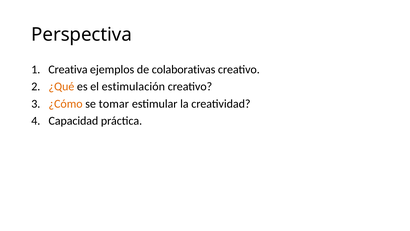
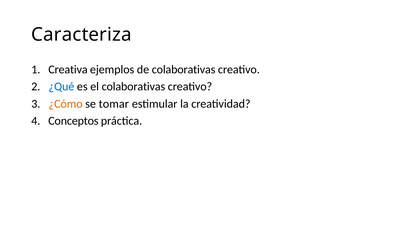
Perspectiva: Perspectiva -> Caracteriza
¿Qué colour: orange -> blue
el estimulación: estimulación -> colaborativas
Capacidad: Capacidad -> Conceptos
